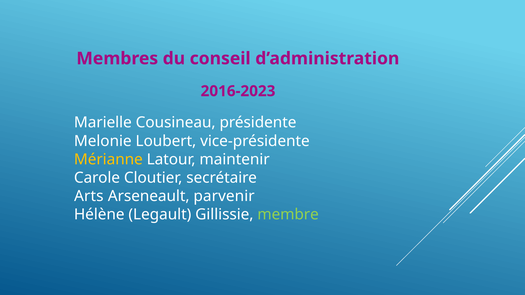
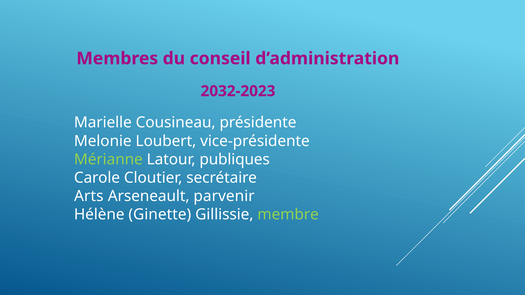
2016-2023: 2016-2023 -> 2032-2023
Mérianne colour: yellow -> light green
maintenir: maintenir -> publiques
Legault: Legault -> Ginette
